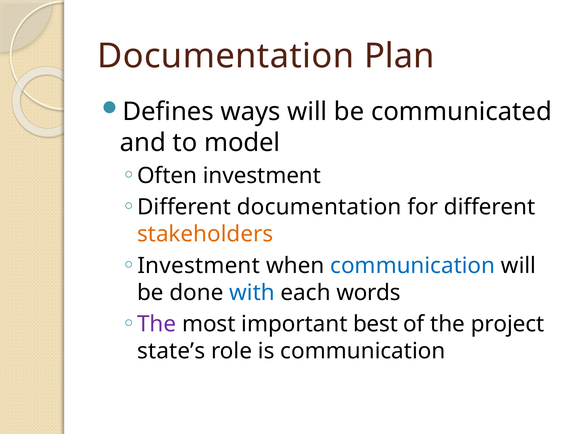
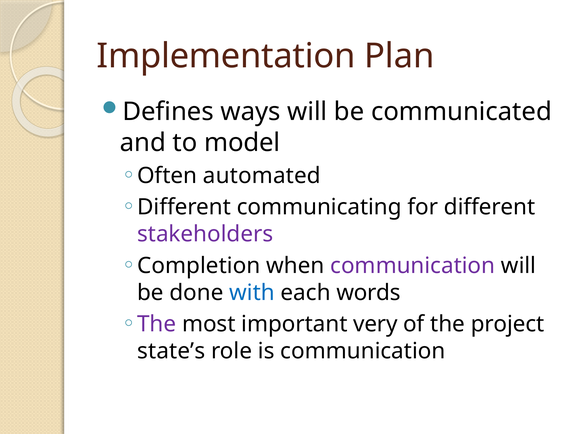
Documentation at (226, 56): Documentation -> Implementation
Often investment: investment -> automated
Different documentation: documentation -> communicating
stakeholders colour: orange -> purple
Investment at (199, 266): Investment -> Completion
communication at (413, 266) colour: blue -> purple
best: best -> very
